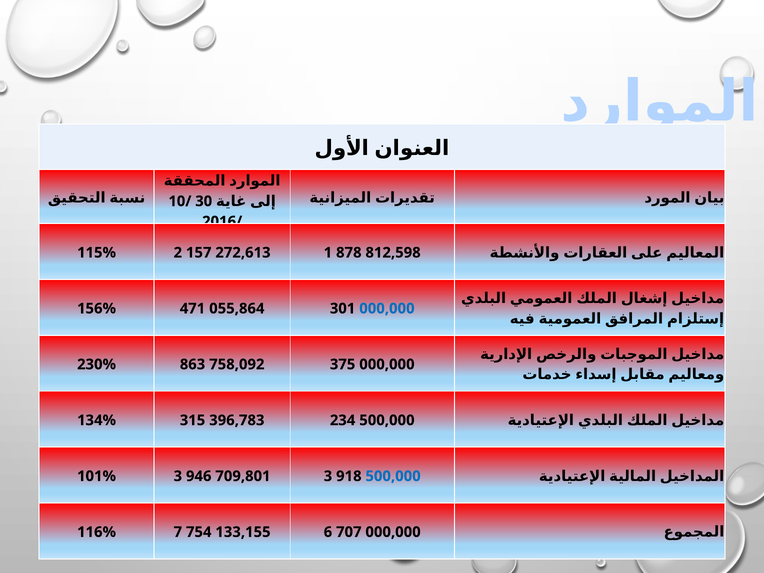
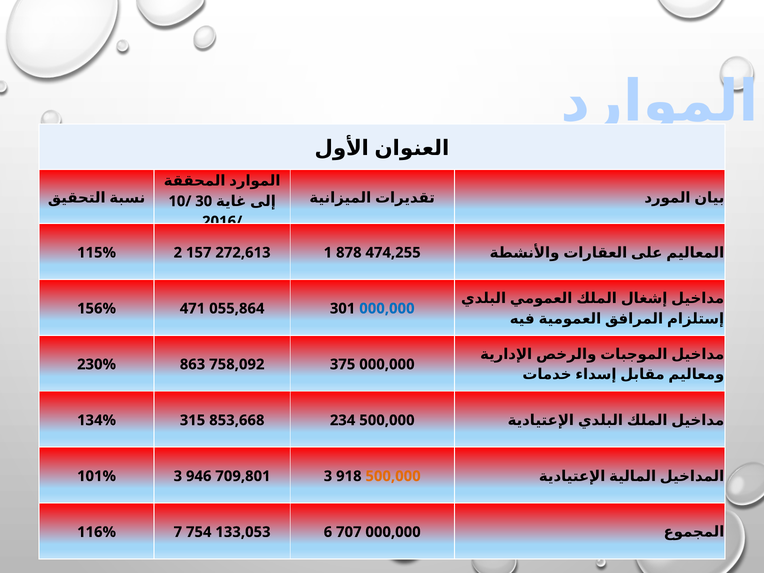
812,598: 812,598 -> 474,255
396,783: 396,783 -> 853,668
500,000 at (393, 476) colour: blue -> orange
133,155: 133,155 -> 133,053
